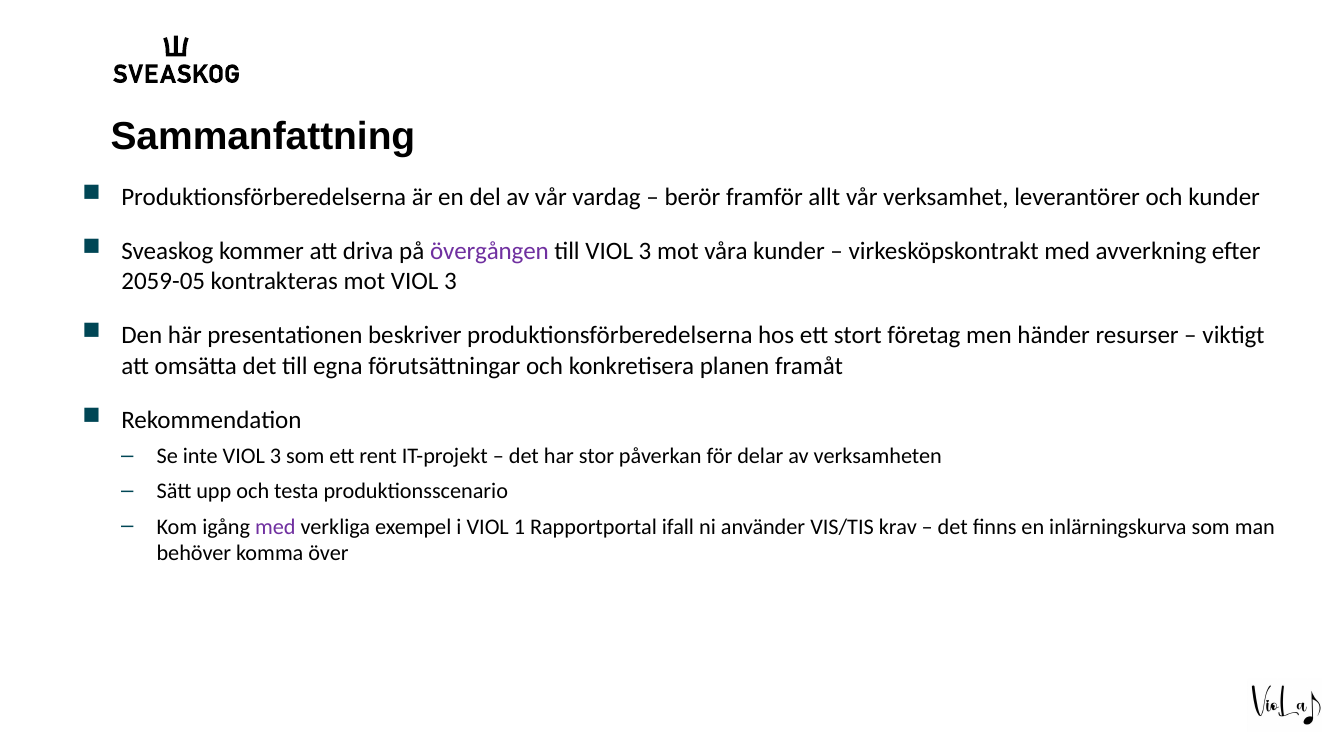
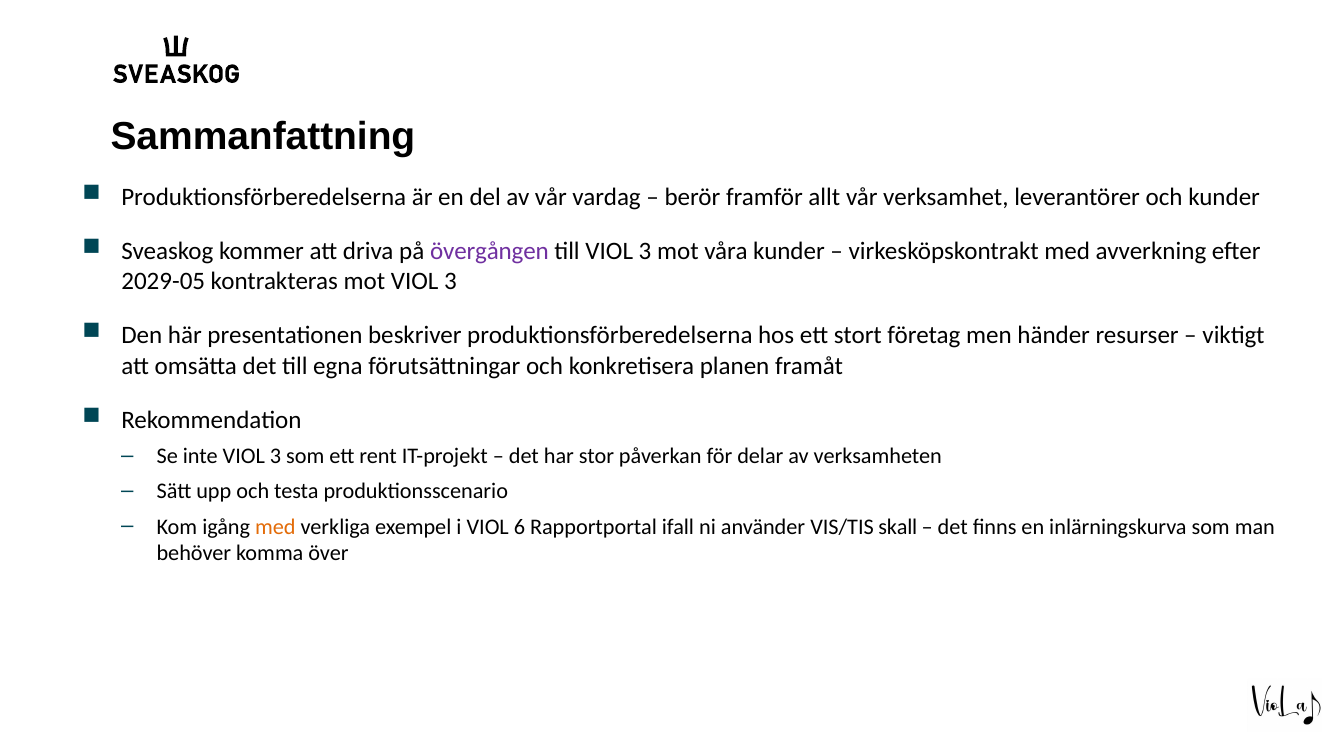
2059-05: 2059-05 -> 2029-05
med at (275, 527) colour: purple -> orange
1: 1 -> 6
krav: krav -> skall
